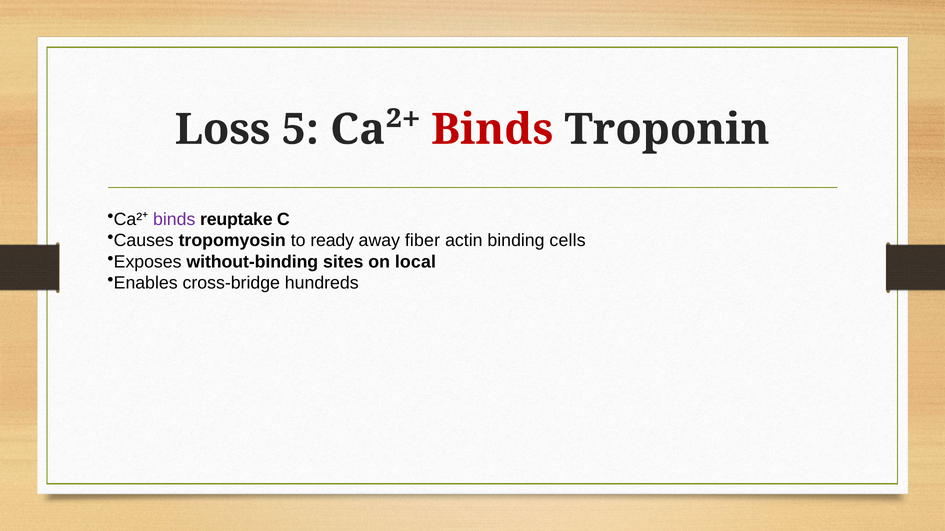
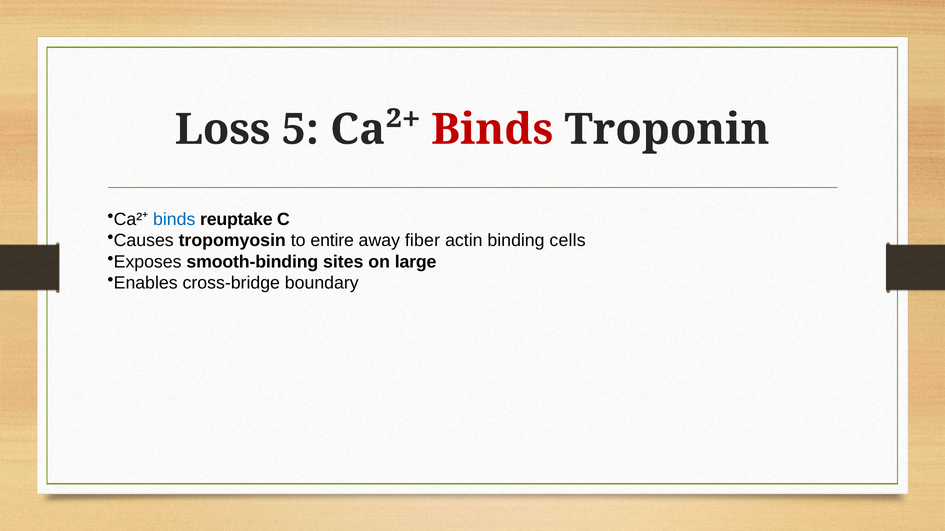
binds at (174, 220) colour: purple -> blue
ready: ready -> entire
without-binding: without-binding -> smooth-binding
local: local -> large
hundreds: hundreds -> boundary
